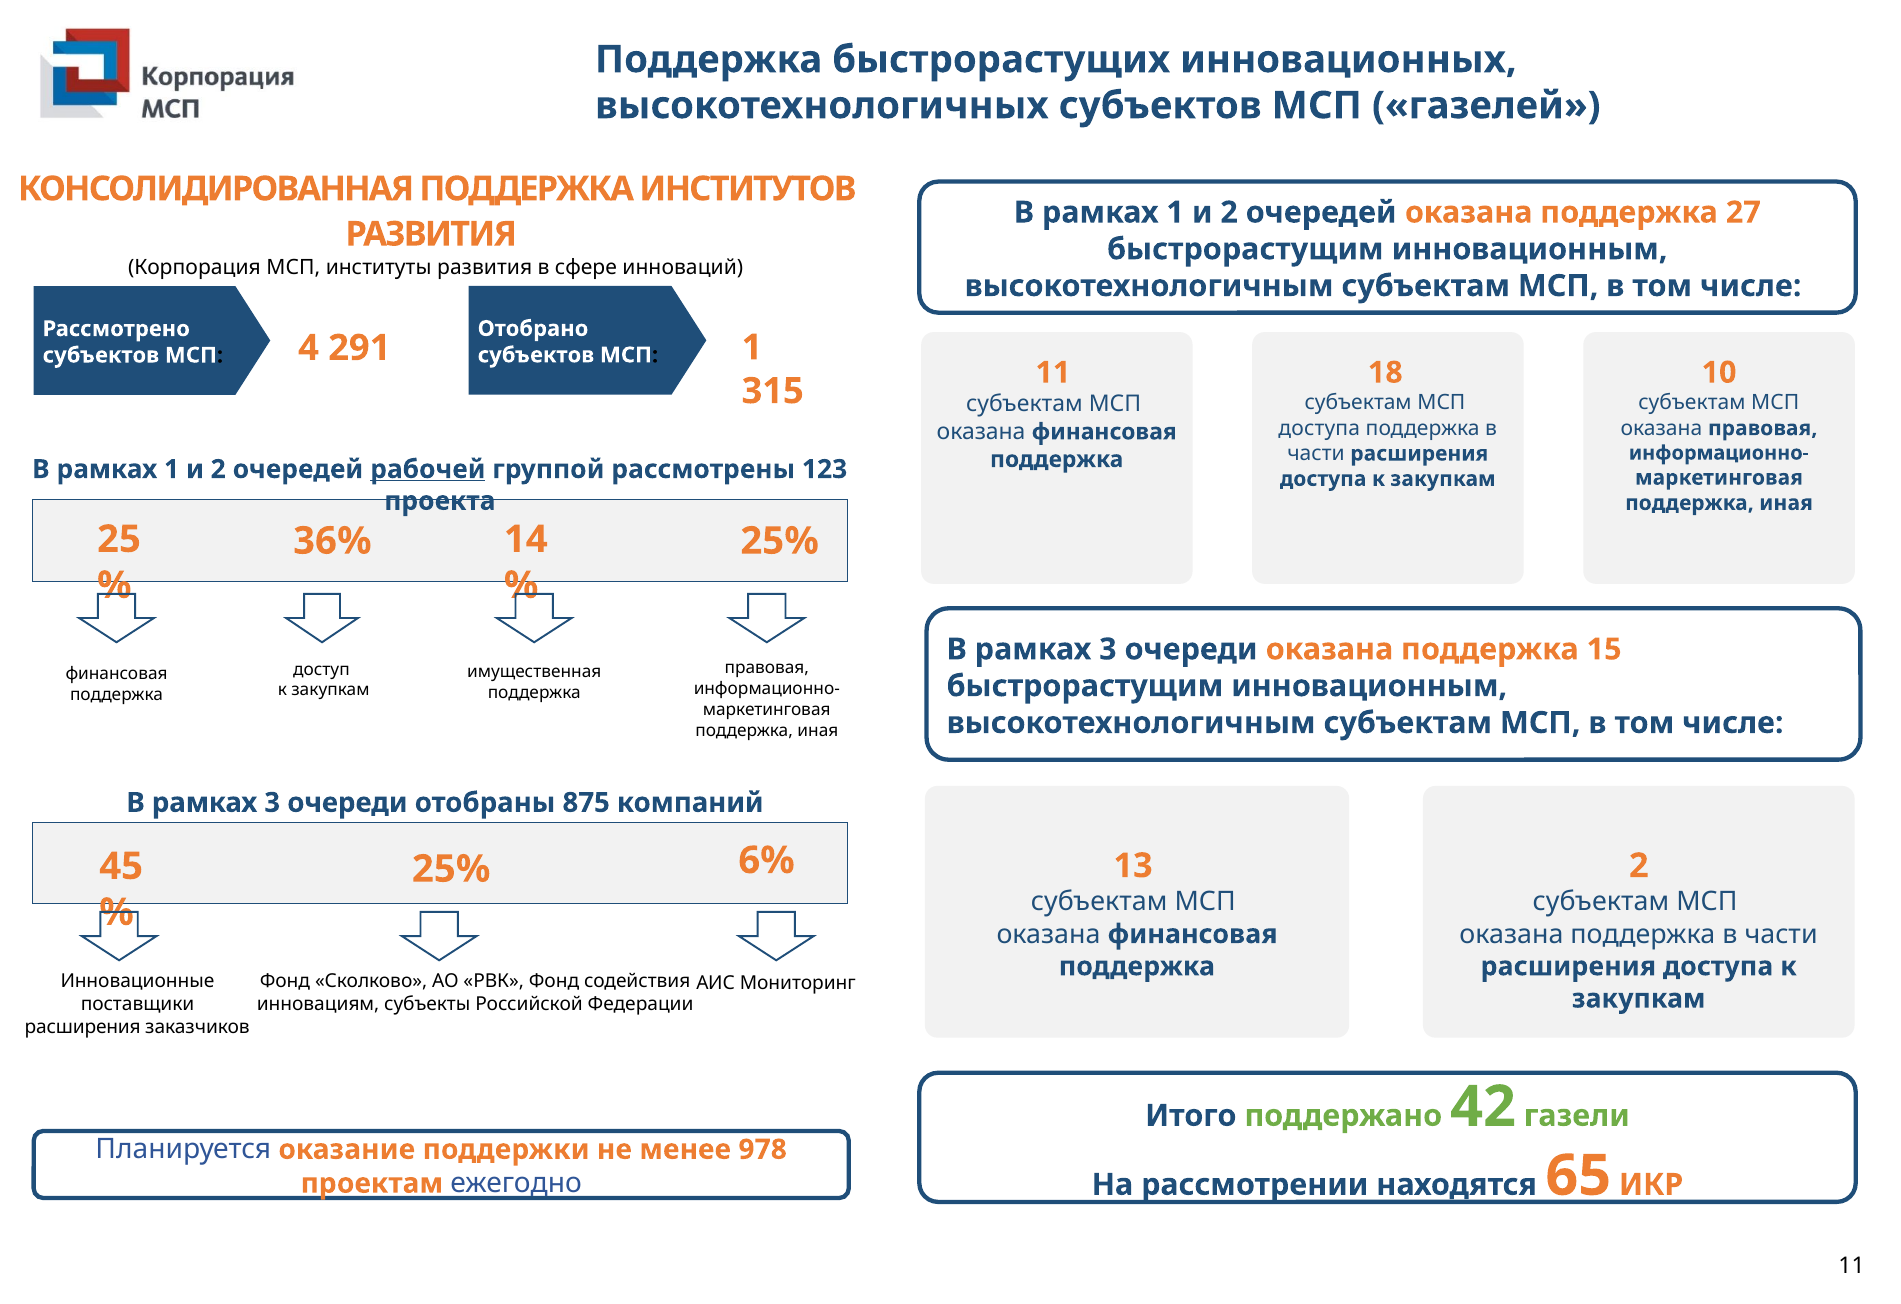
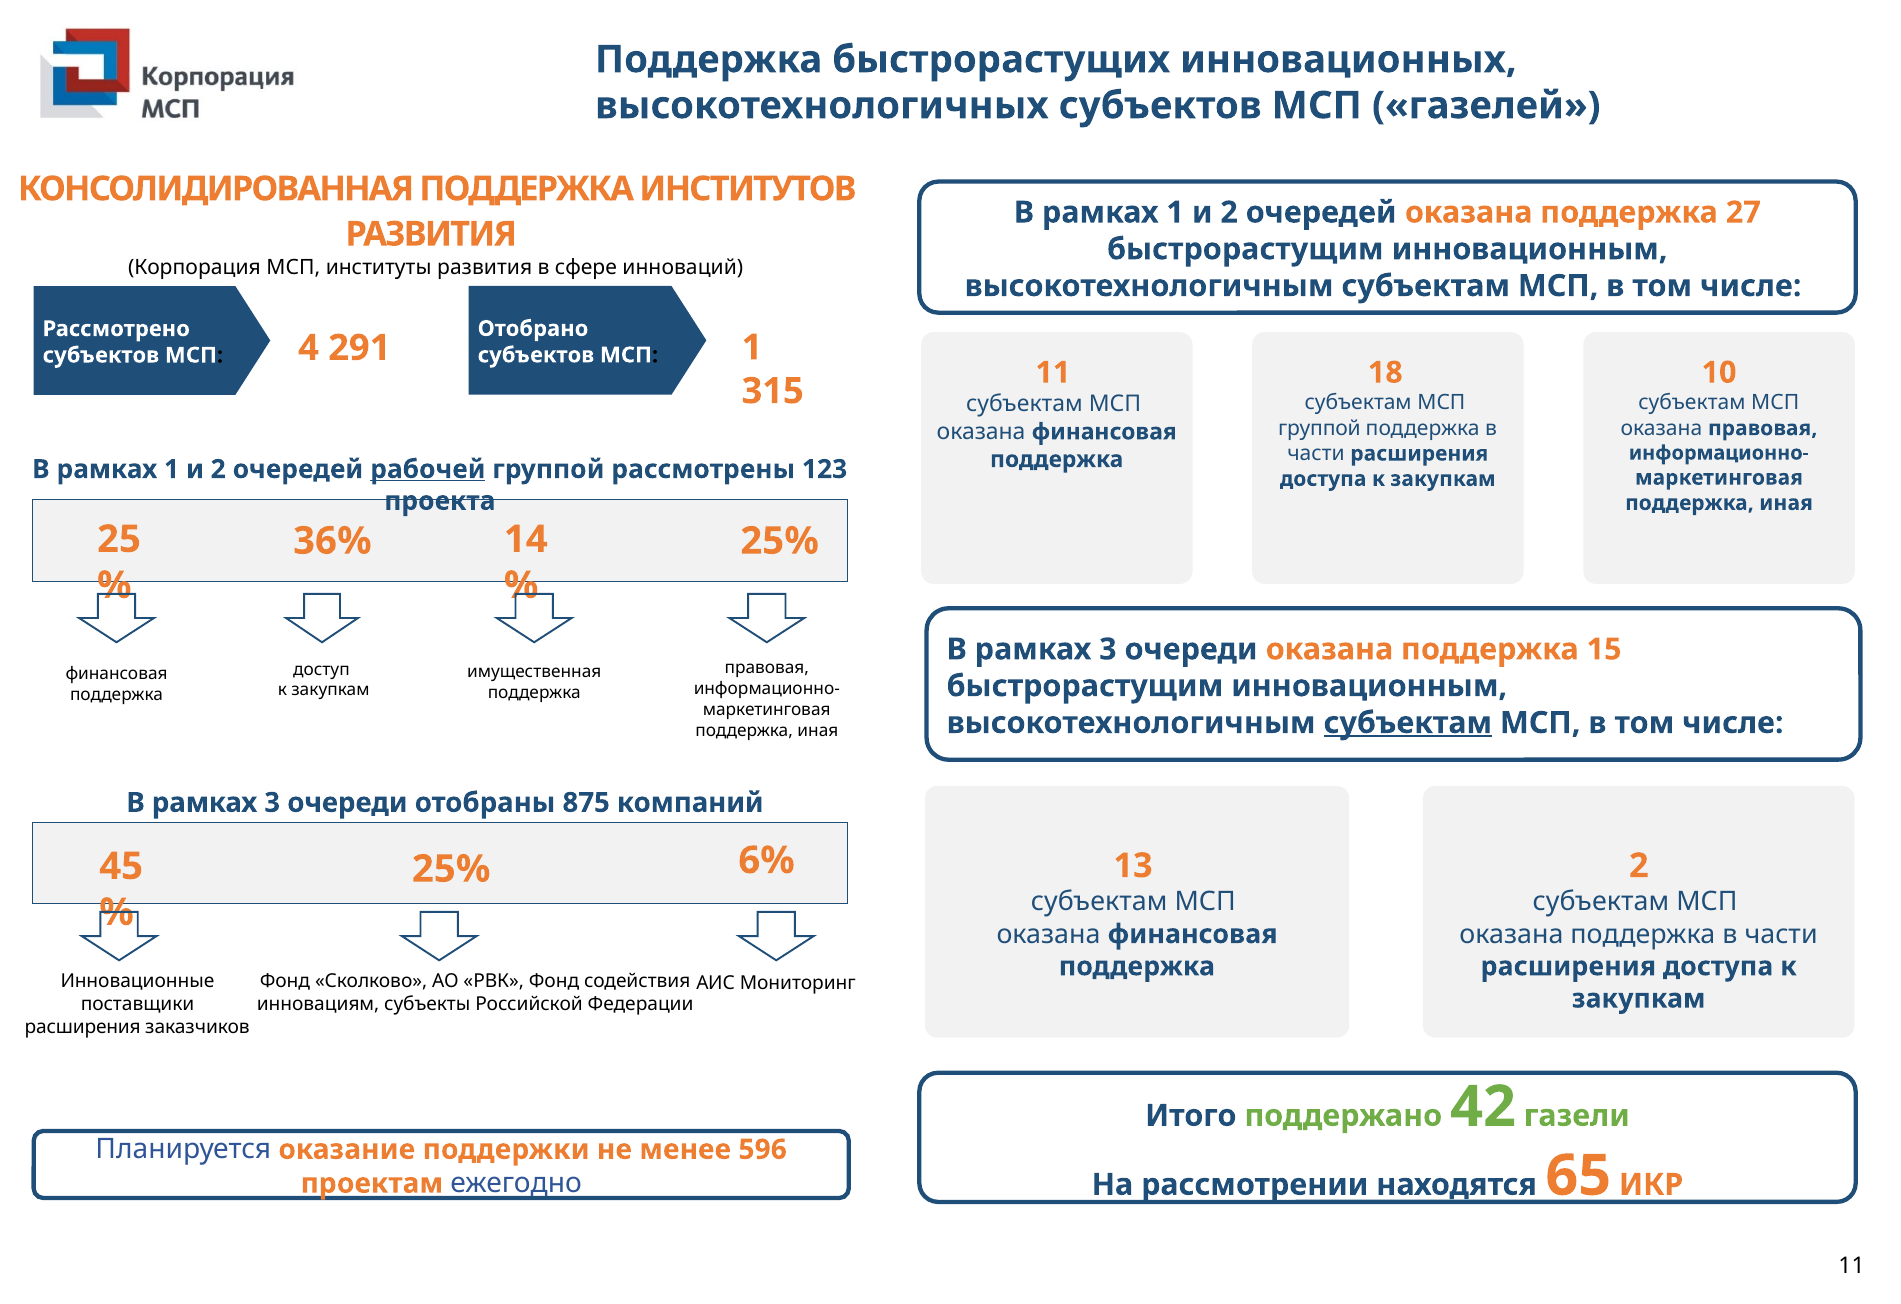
доступа at (1319, 428): доступа -> группой
субъектам at (1408, 723) underline: none -> present
978: 978 -> 596
